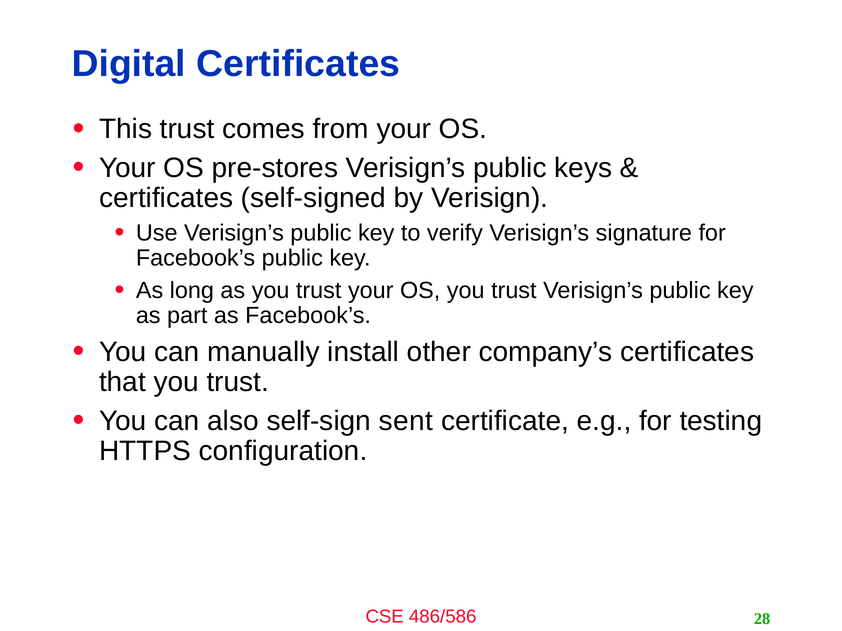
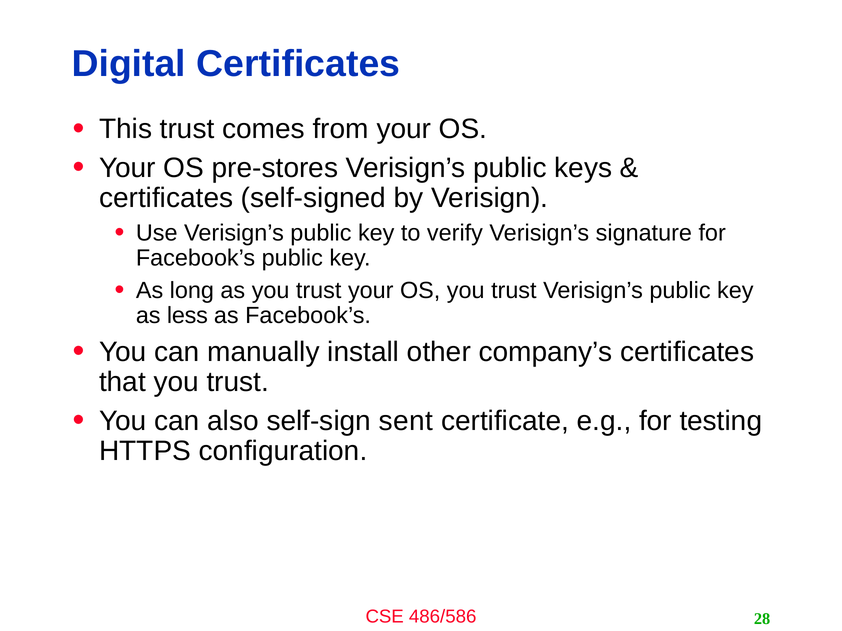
part: part -> less
